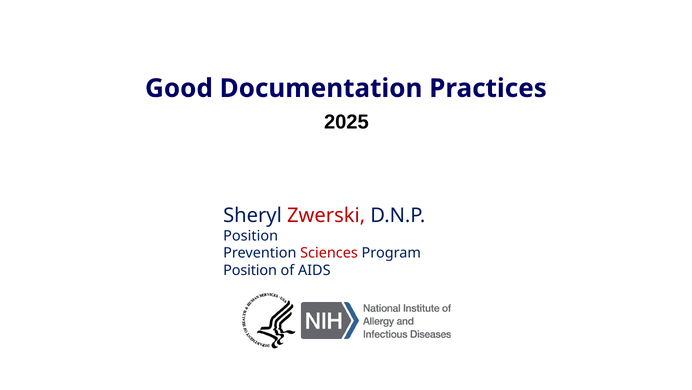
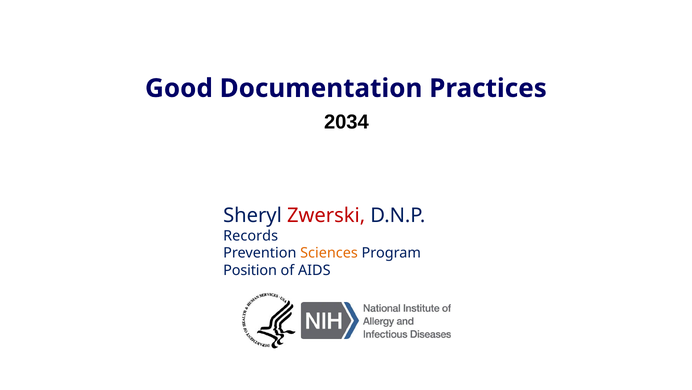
2025: 2025 -> 2034
Position at (251, 235): Position -> Records
Sciences colour: red -> orange
